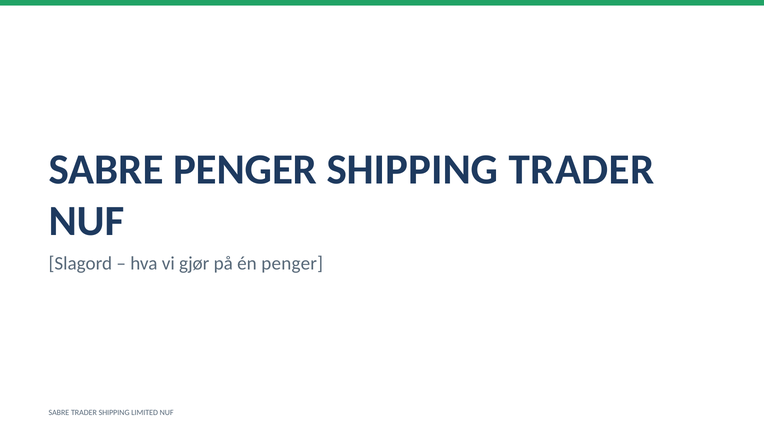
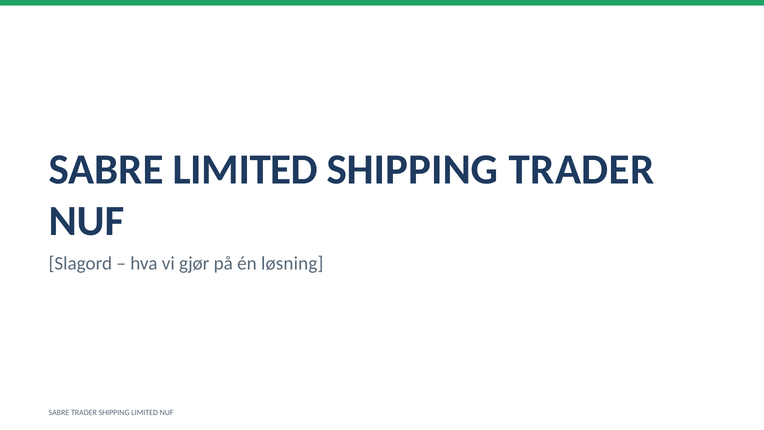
SABRE PENGER: PENGER -> LIMITED
én penger: penger -> løsning
